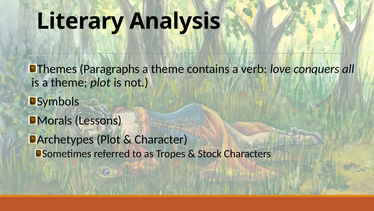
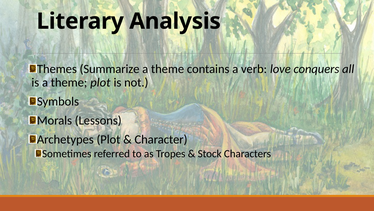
Paragraphs: Paragraphs -> Summarize
